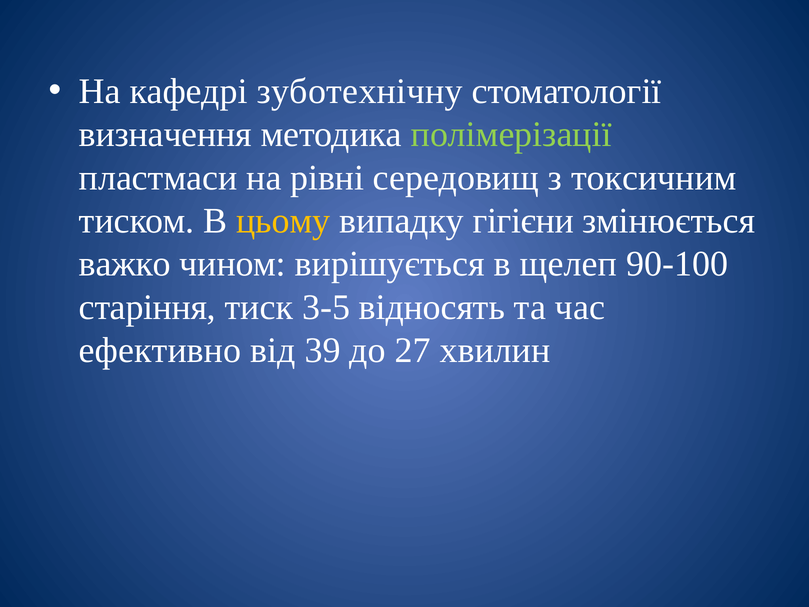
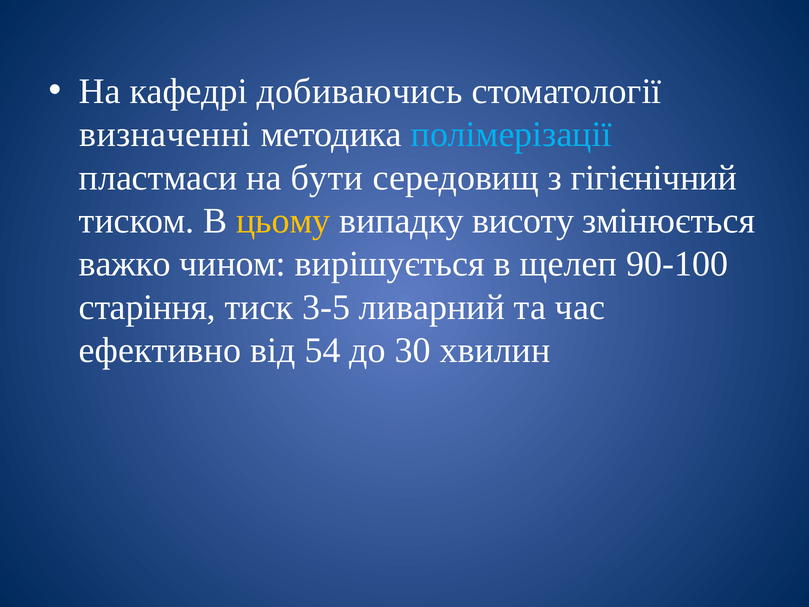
зуботехнічну: зуботехнічну -> добиваючись
визначення: визначення -> визначенні
полімерізації colour: light green -> light blue
рівні: рівні -> бути
токсичним: токсичним -> гігієнічний
гігієни: гігієни -> висоту
відносять: відносять -> ливарний
39: 39 -> 54
27: 27 -> 30
